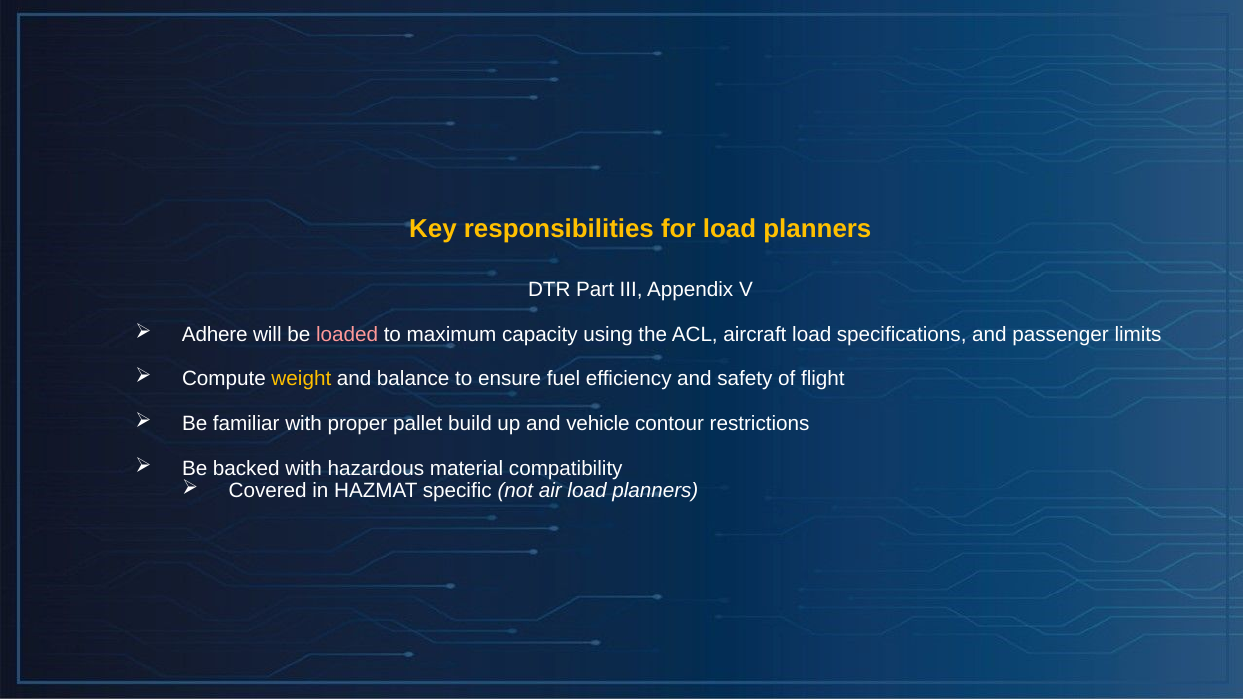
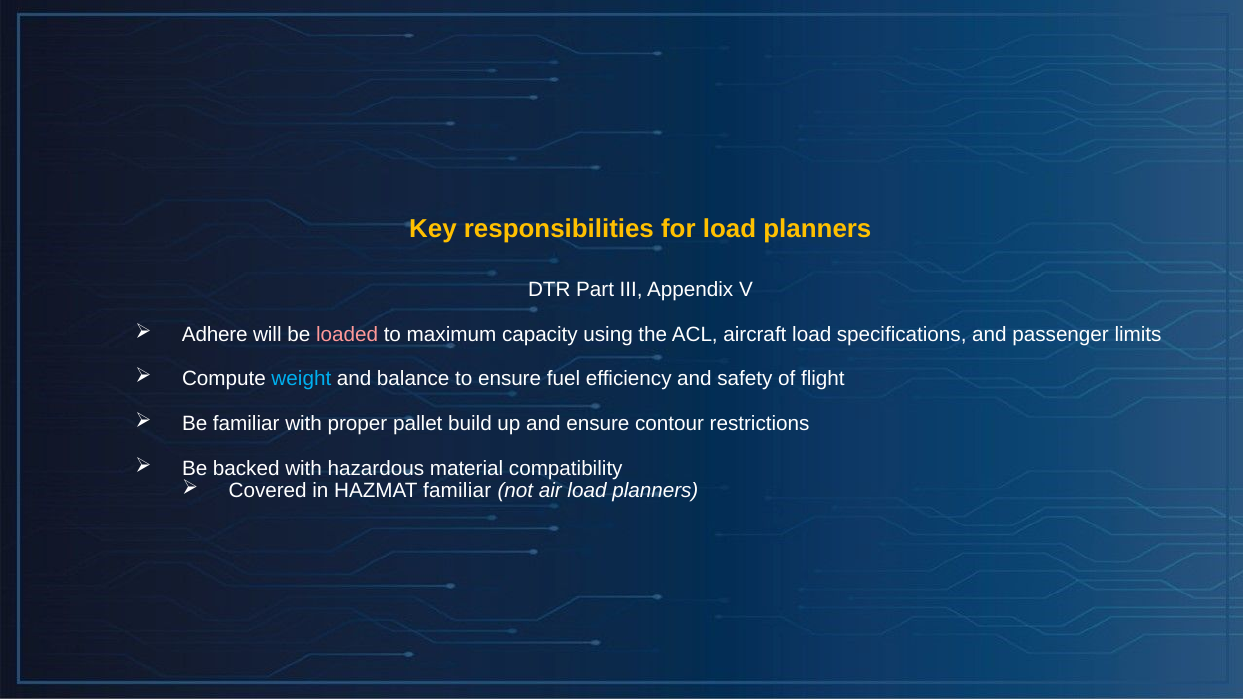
weight colour: yellow -> light blue
and vehicle: vehicle -> ensure
HAZMAT specific: specific -> familiar
